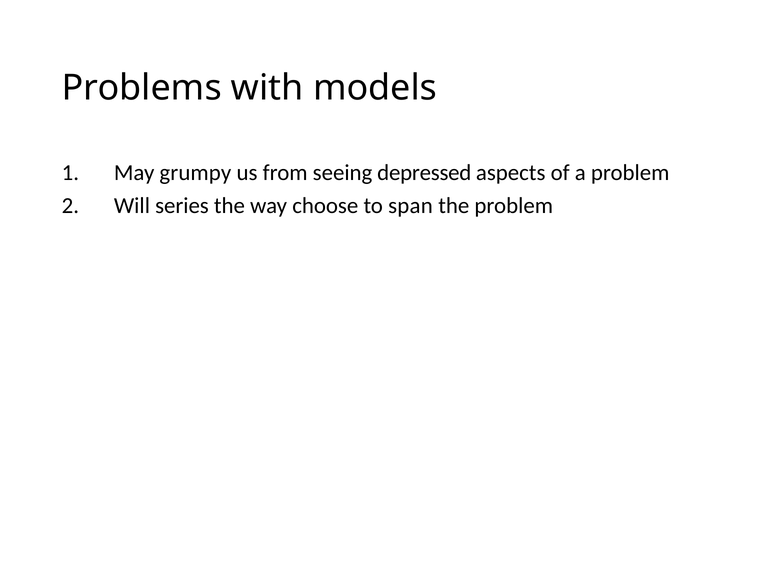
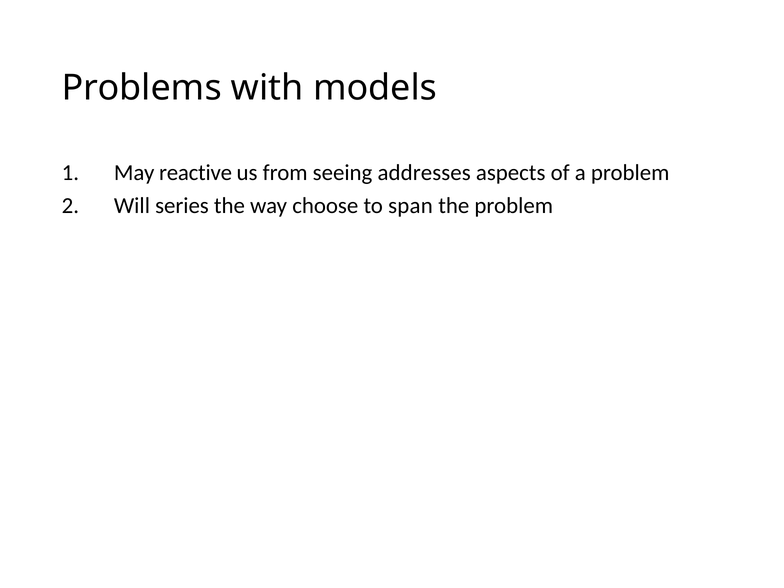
grumpy: grumpy -> reactive
depressed: depressed -> addresses
